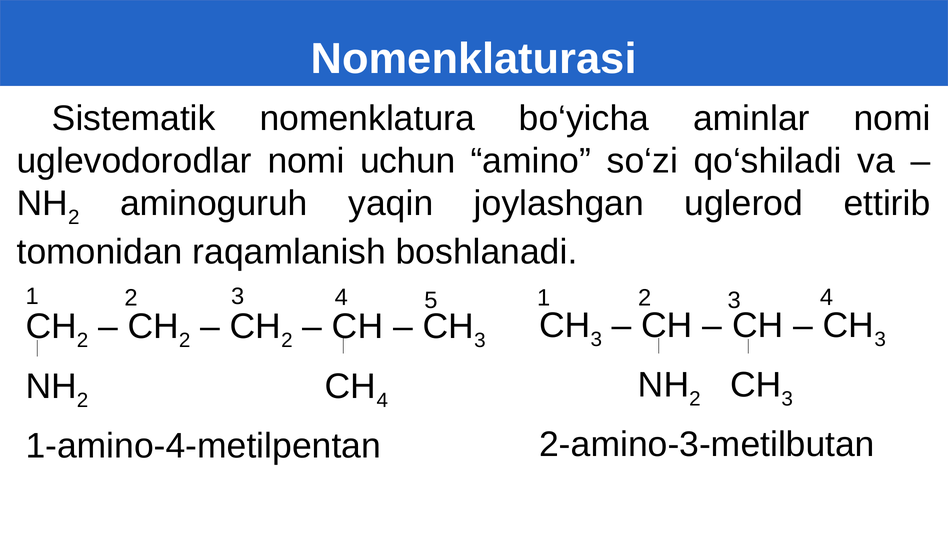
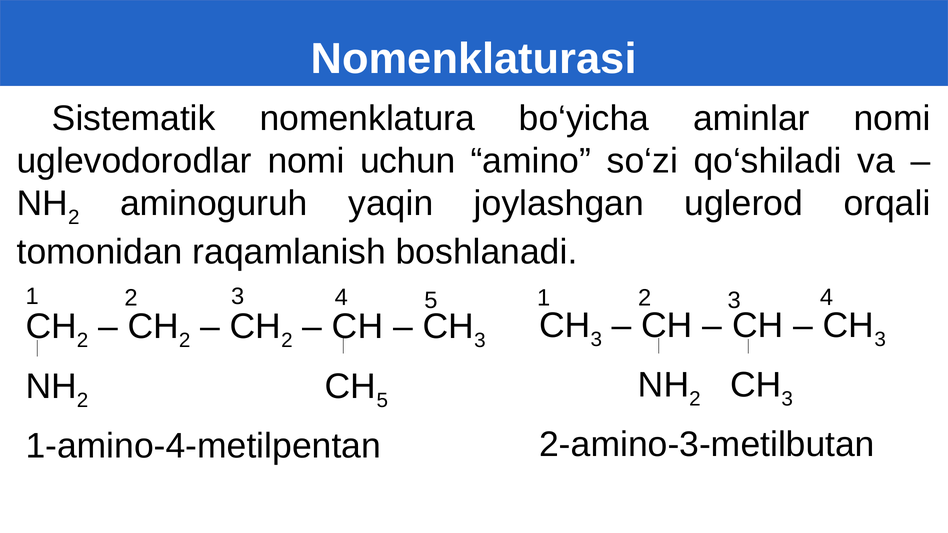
ettirib: ettirib -> orqali
CH 4: 4 -> 5
